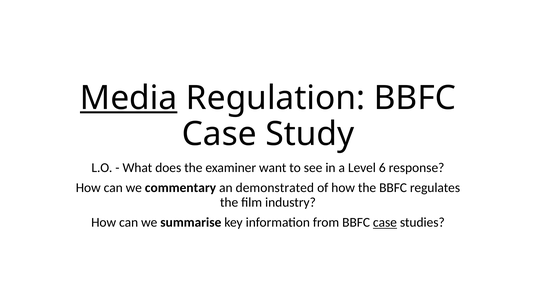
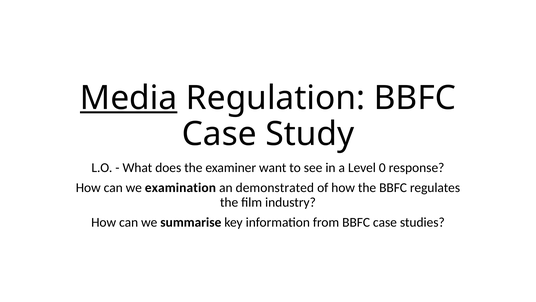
6: 6 -> 0
commentary: commentary -> examination
case at (385, 222) underline: present -> none
